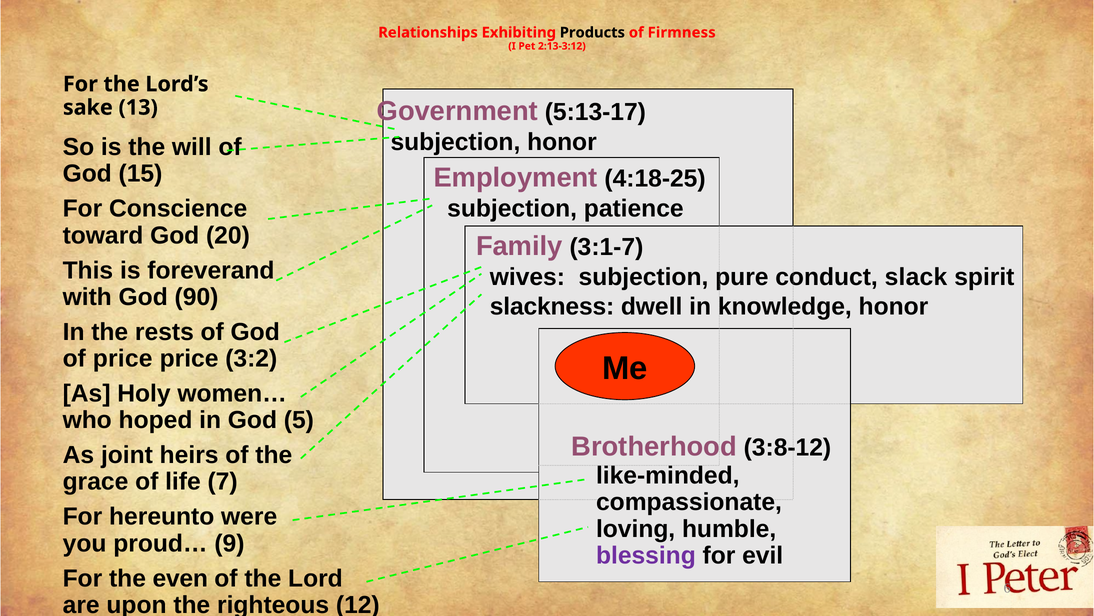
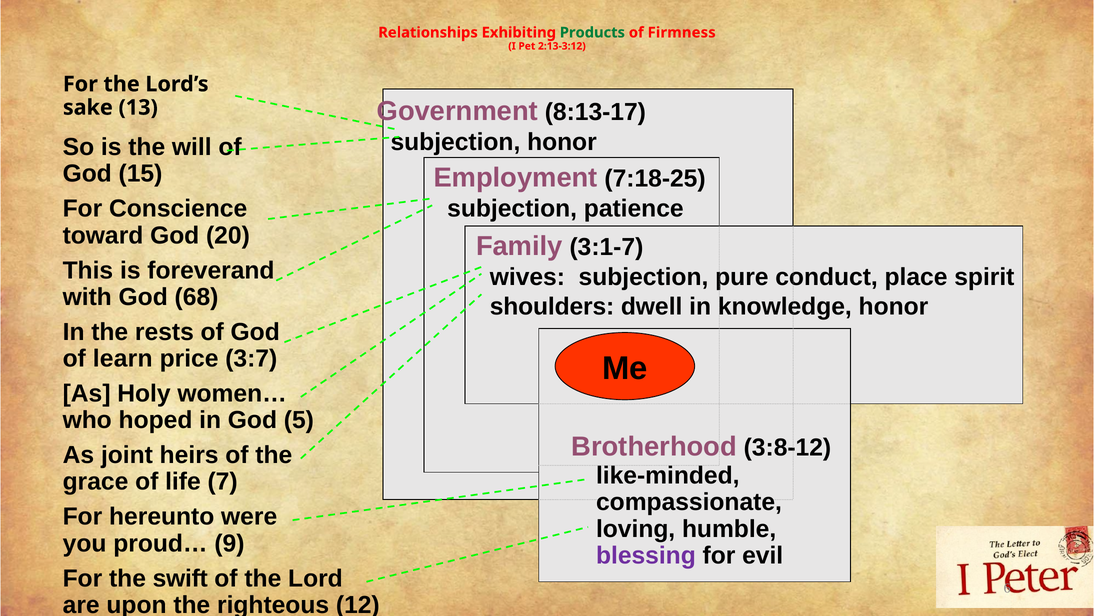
Products colour: black -> green
5:13-17: 5:13-17 -> 8:13-17
4:18-25: 4:18-25 -> 7:18-25
slack: slack -> place
90: 90 -> 68
slackness: slackness -> shoulders
of price: price -> learn
3:2: 3:2 -> 3:7
even: even -> swift
